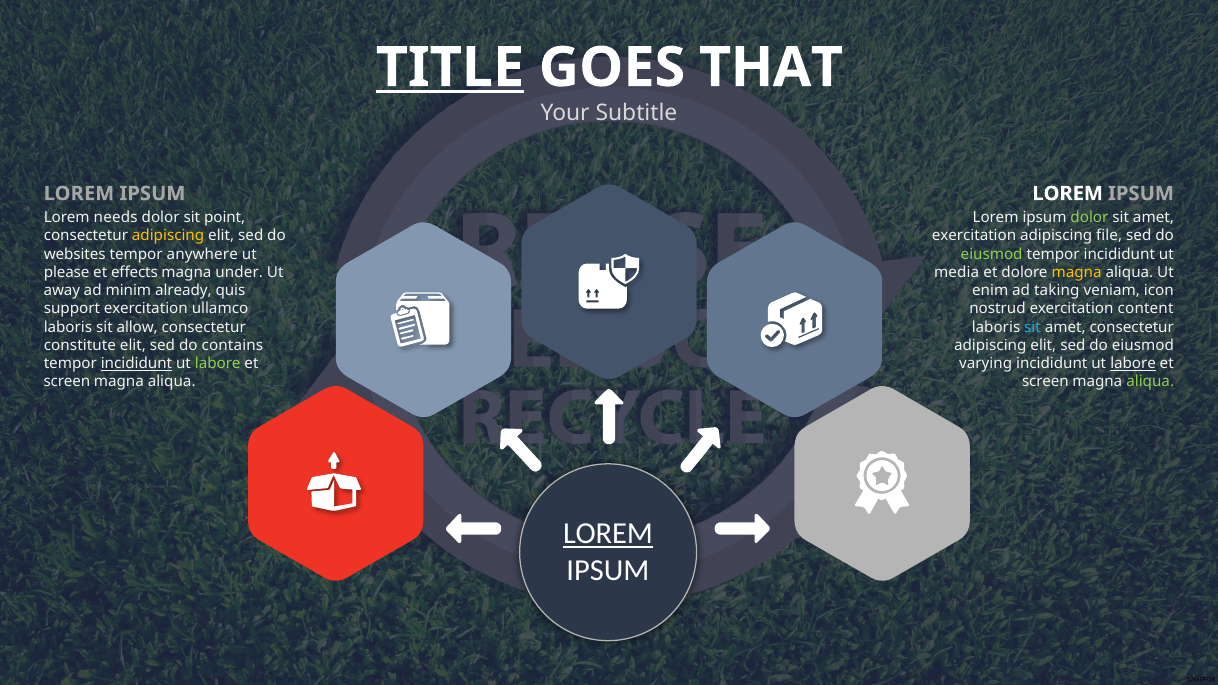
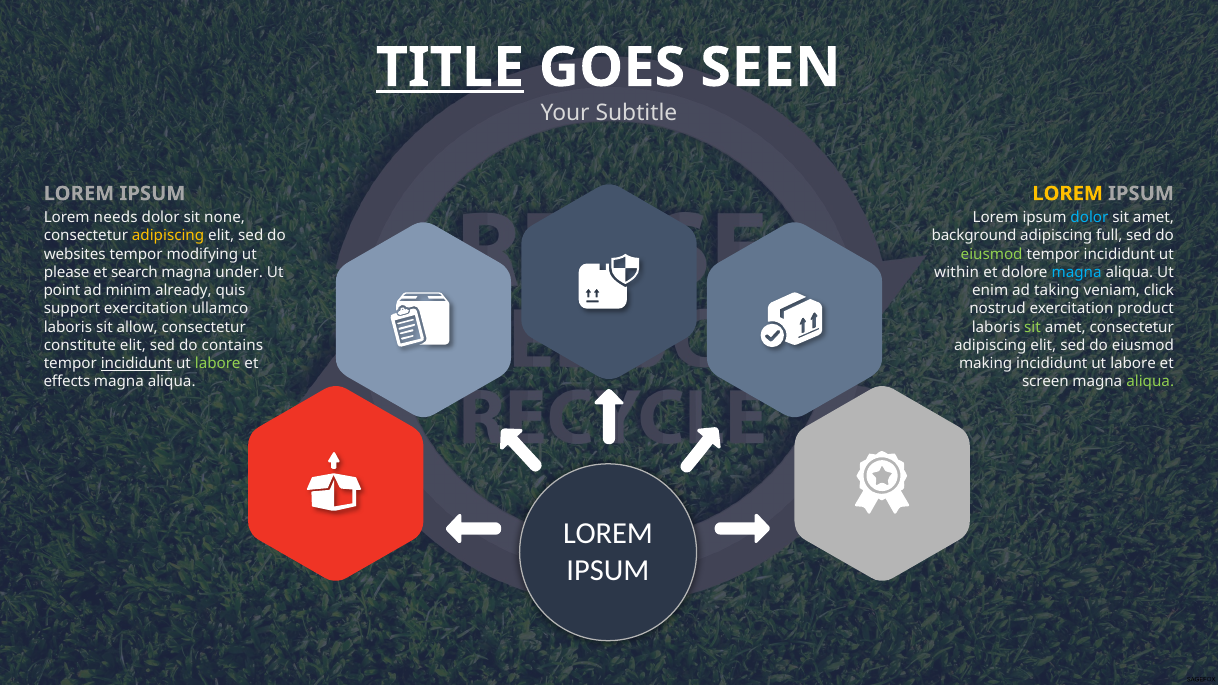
THAT: THAT -> SEEN
LOREM at (1068, 194) colour: white -> yellow
point: point -> none
dolor at (1089, 218) colour: light green -> light blue
exercitation at (974, 236): exercitation -> background
file: file -> full
anywhere: anywhere -> modifying
effects: effects -> search
media: media -> within
magna at (1077, 272) colour: yellow -> light blue
away: away -> point
icon: icon -> click
content: content -> product
sit at (1033, 327) colour: light blue -> light green
varying: varying -> making
labore at (1133, 364) underline: present -> none
screen at (67, 382): screen -> effects
LOREM at (608, 534) underline: present -> none
